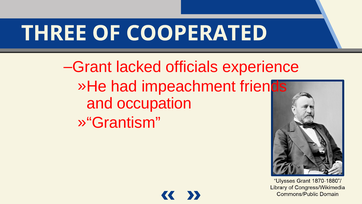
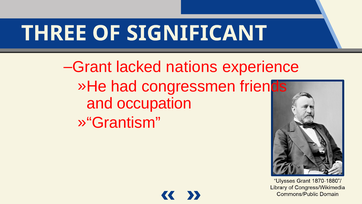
COOPERATED: COOPERATED -> SIGNIFICANT
officials: officials -> nations
impeachment: impeachment -> congressmen
